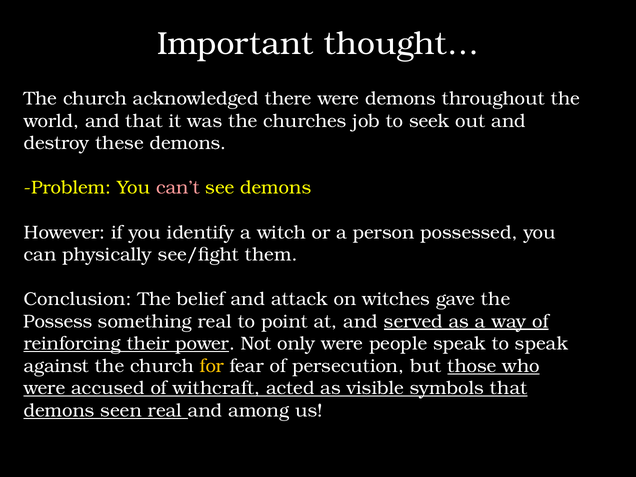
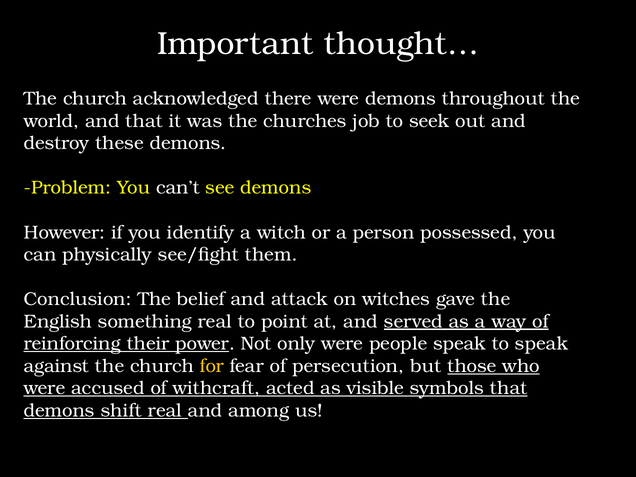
can’t colour: pink -> white
Possess: Possess -> English
seen: seen -> shift
